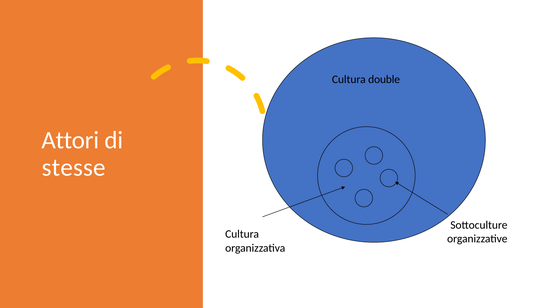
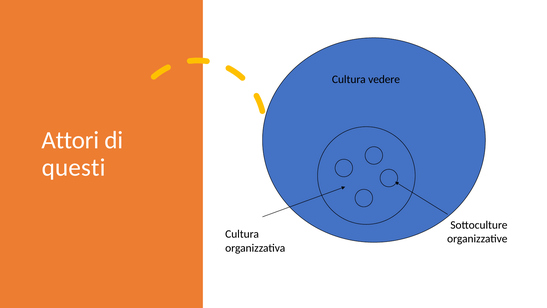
double: double -> vedere
stesse: stesse -> questi
